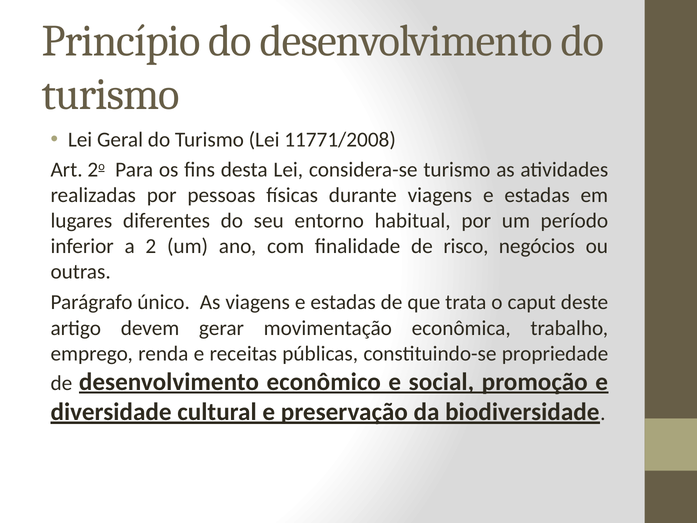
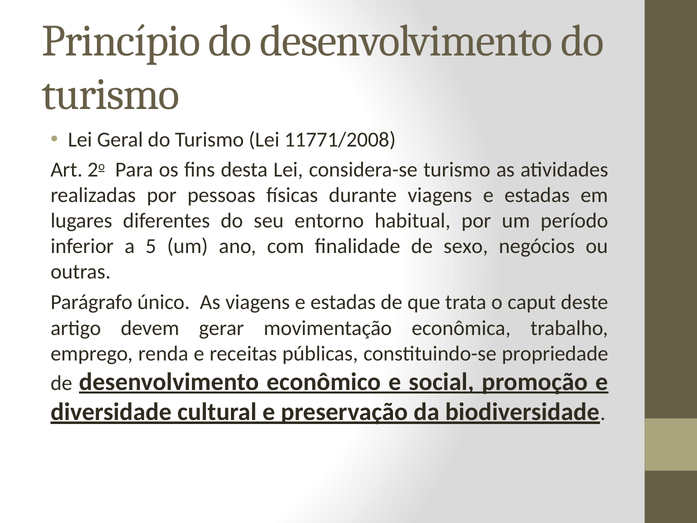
2: 2 -> 5
risco: risco -> sexo
